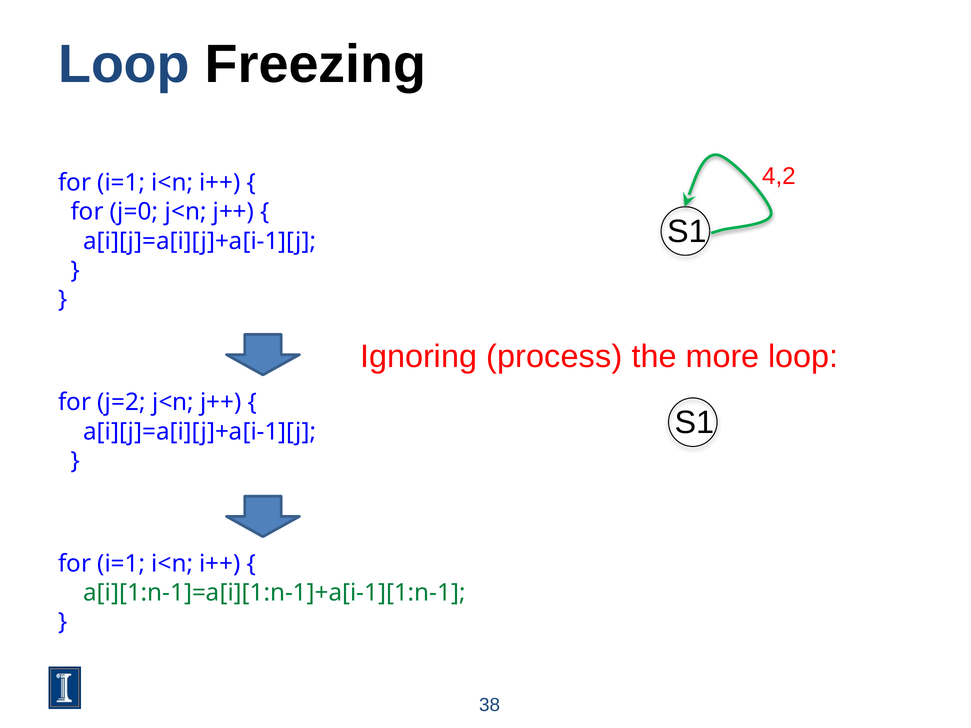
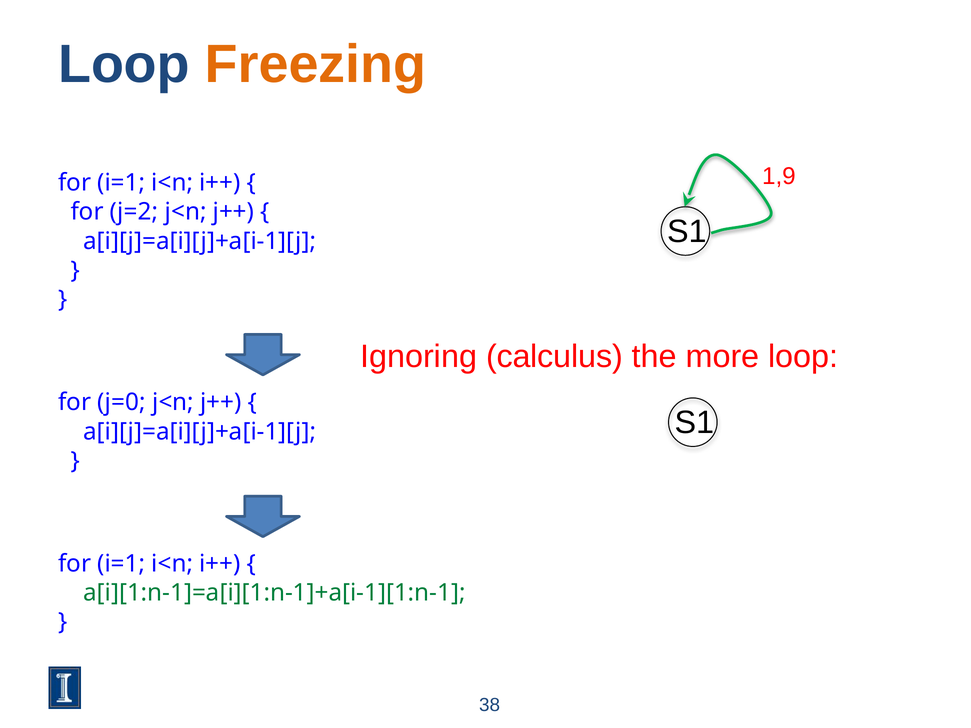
Freezing colour: black -> orange
4,2: 4,2 -> 1,9
j=0: j=0 -> j=2
process: process -> calculus
j=2: j=2 -> j=0
